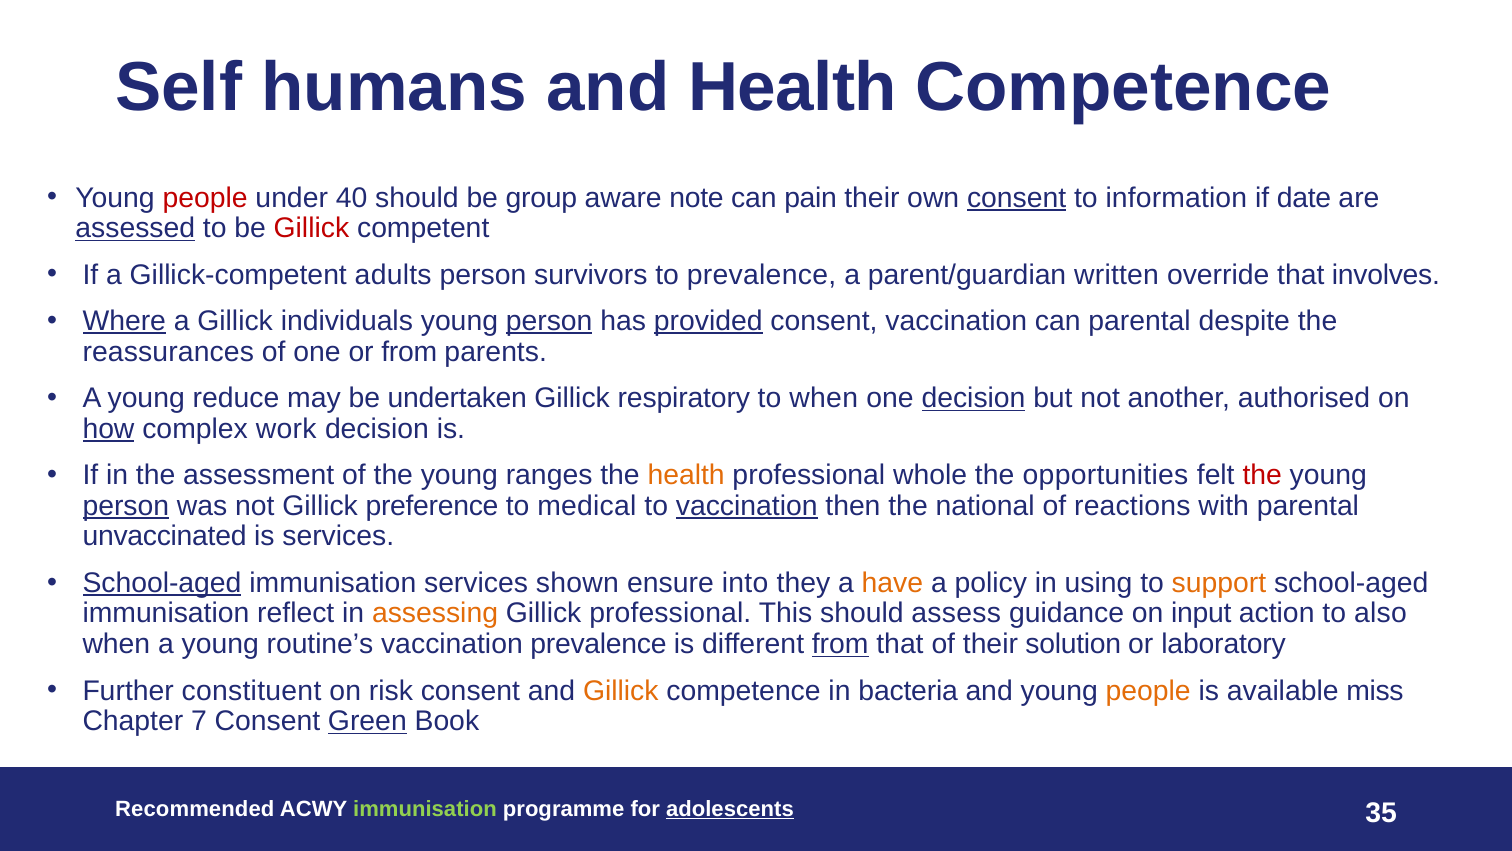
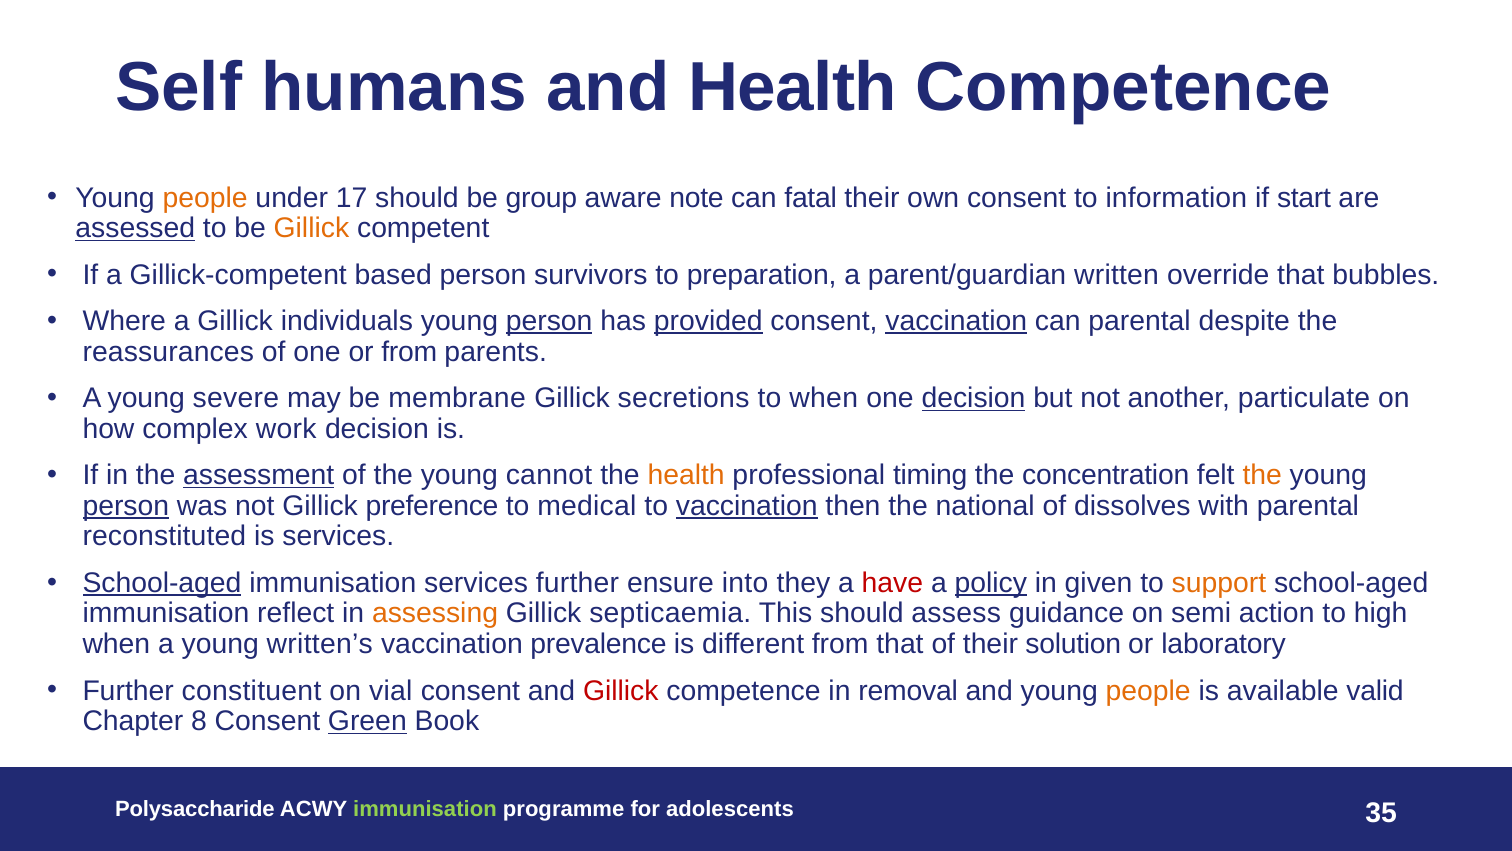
people at (205, 198) colour: red -> orange
40: 40 -> 17
pain: pain -> fatal
consent at (1017, 198) underline: present -> none
date: date -> start
Gillick at (311, 228) colour: red -> orange
adults: adults -> based
to prevalence: prevalence -> preparation
involves: involves -> bubbles
Where underline: present -> none
vaccination at (956, 321) underline: none -> present
reduce: reduce -> severe
undertaken: undertaken -> membrane
respiratory: respiratory -> secretions
authorised: authorised -> particulate
how underline: present -> none
assessment underline: none -> present
ranges: ranges -> cannot
whole: whole -> timing
opportunities: opportunities -> concentration
the at (1262, 475) colour: red -> orange
reactions: reactions -> dissolves
unvaccinated: unvaccinated -> reconstituted
services shown: shown -> further
have colour: orange -> red
policy underline: none -> present
using: using -> given
Gillick professional: professional -> septicaemia
input: input -> semi
also: also -> high
routine’s: routine’s -> written’s
from at (840, 644) underline: present -> none
risk: risk -> vial
Gillick at (621, 690) colour: orange -> red
bacteria: bacteria -> removal
miss: miss -> valid
7: 7 -> 8
Recommended: Recommended -> Polysaccharide
adolescents underline: present -> none
